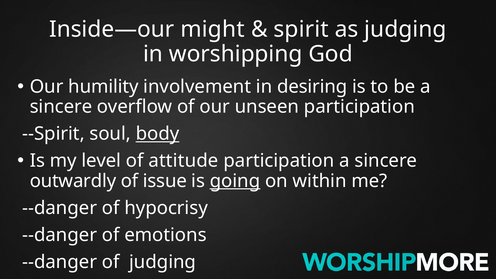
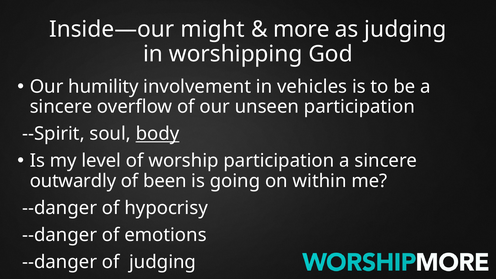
spirit: spirit -> more
desiring: desiring -> vehicles
attitude: attitude -> worship
issue: issue -> been
going underline: present -> none
